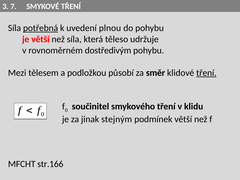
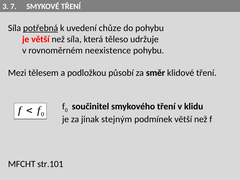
plnou: plnou -> chůze
dostředivým: dostředivým -> neexistence
tření at (206, 73) underline: present -> none
str.166: str.166 -> str.101
